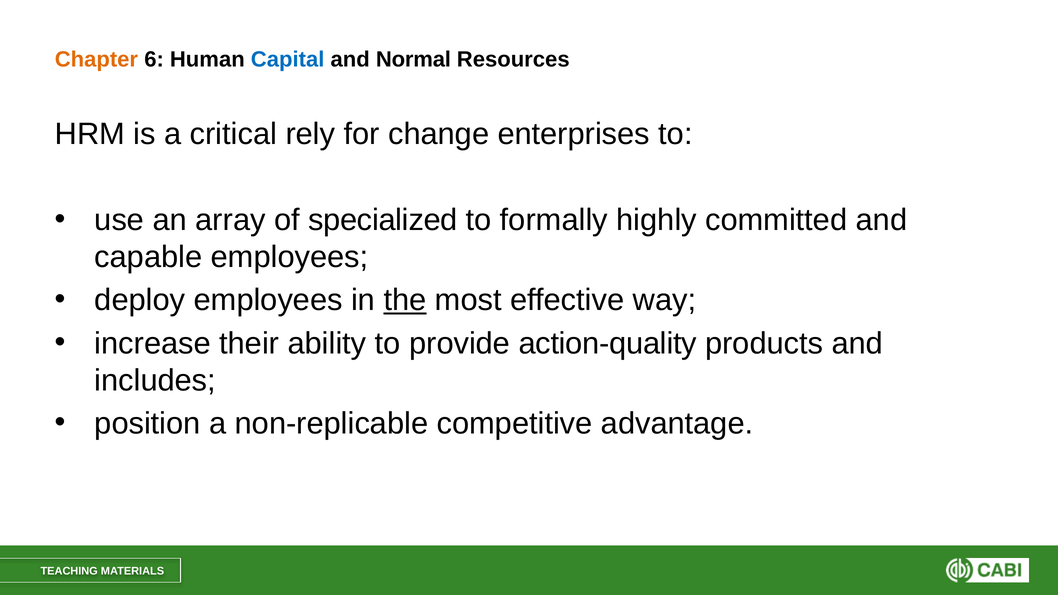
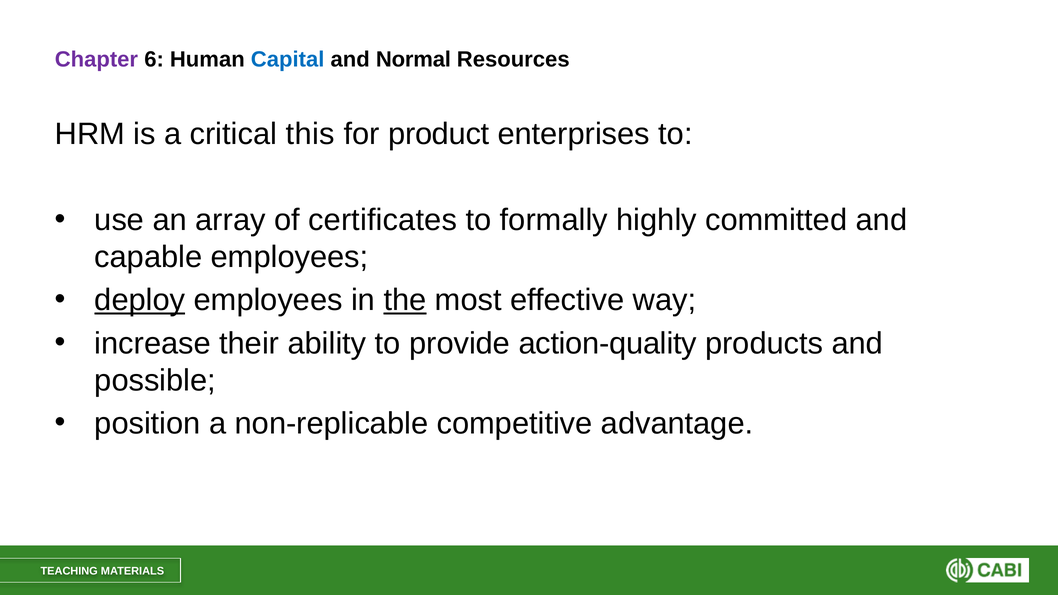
Chapter colour: orange -> purple
rely: rely -> this
change: change -> product
specialized: specialized -> certificates
deploy underline: none -> present
includes: includes -> possible
